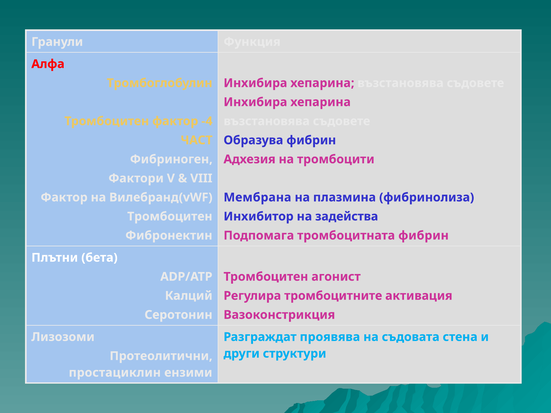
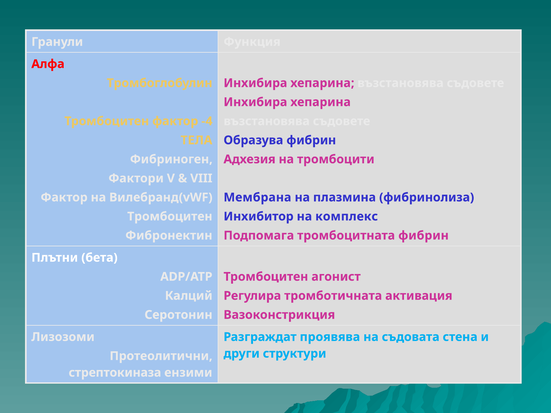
ЧАСТ: ЧАСТ -> ТЕЛА
задейства: задейства -> комплекс
тромбоцитните: тромбоцитните -> тромботичната
простациклин: простациклин -> стрептокиназа
